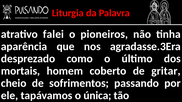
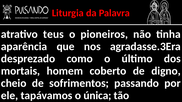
falei: falei -> teus
gritar: gritar -> digno
